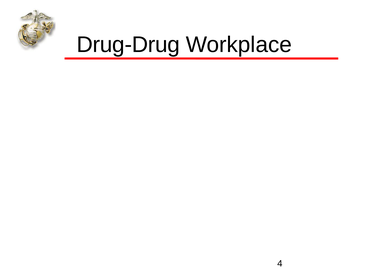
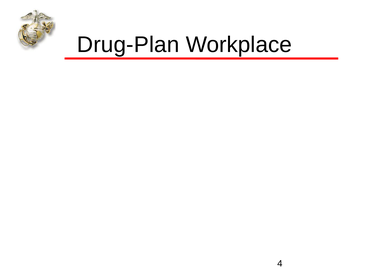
Drug-Drug: Drug-Drug -> Drug-Plan
